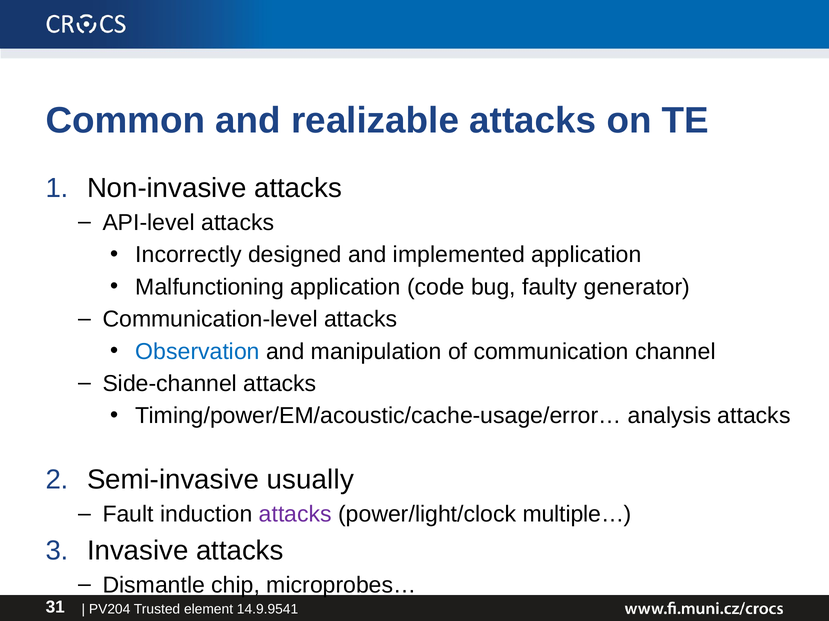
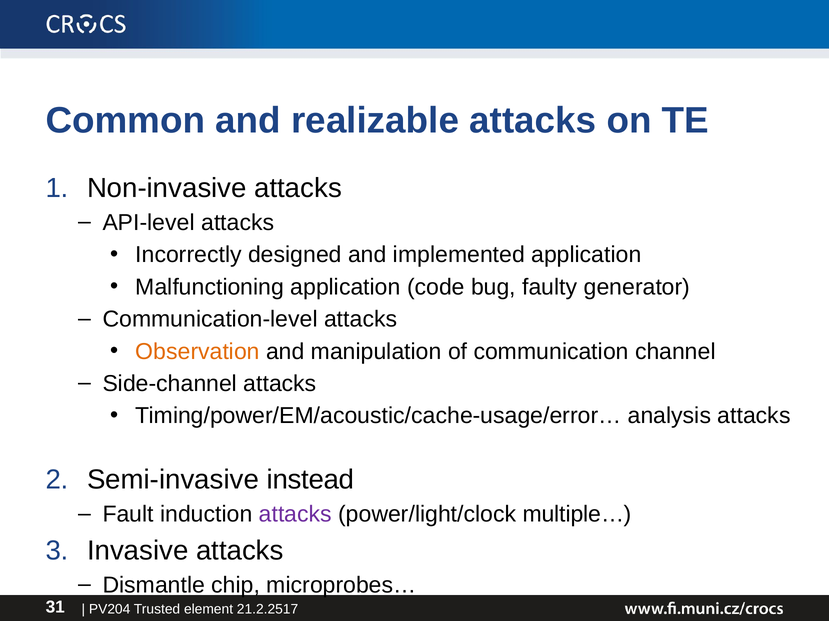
Observation colour: blue -> orange
usually: usually -> instead
14.9.9541: 14.9.9541 -> 21.2.2517
